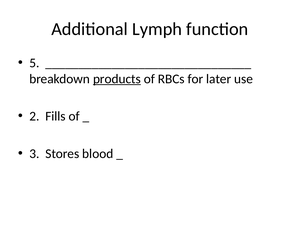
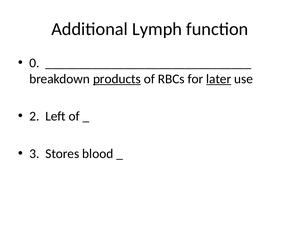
5: 5 -> 0
later underline: none -> present
Fills: Fills -> Left
